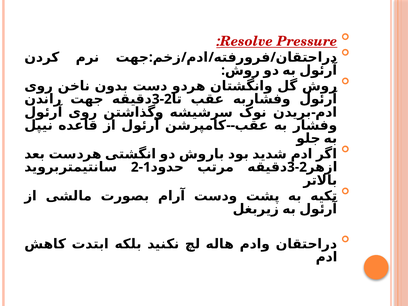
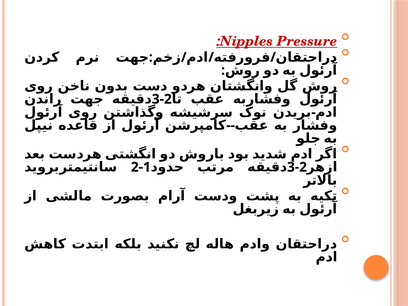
Resolve: Resolve -> Nipples
